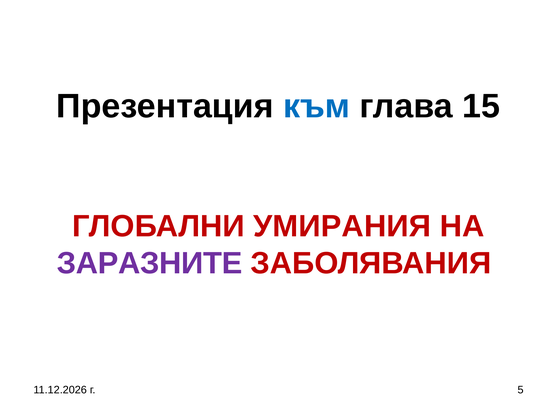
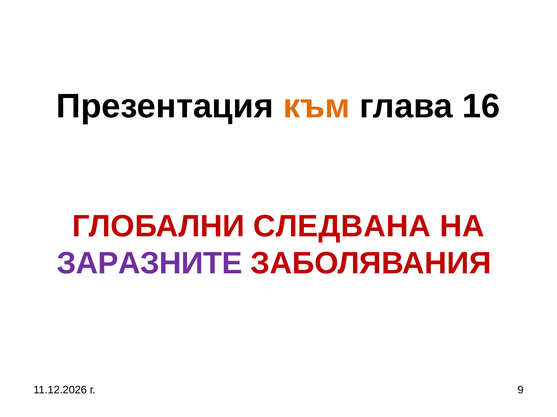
към colour: blue -> orange
15: 15 -> 16
УМИРАНИЯ: УМИРАНИЯ -> СЛЕДВАНА
5: 5 -> 9
